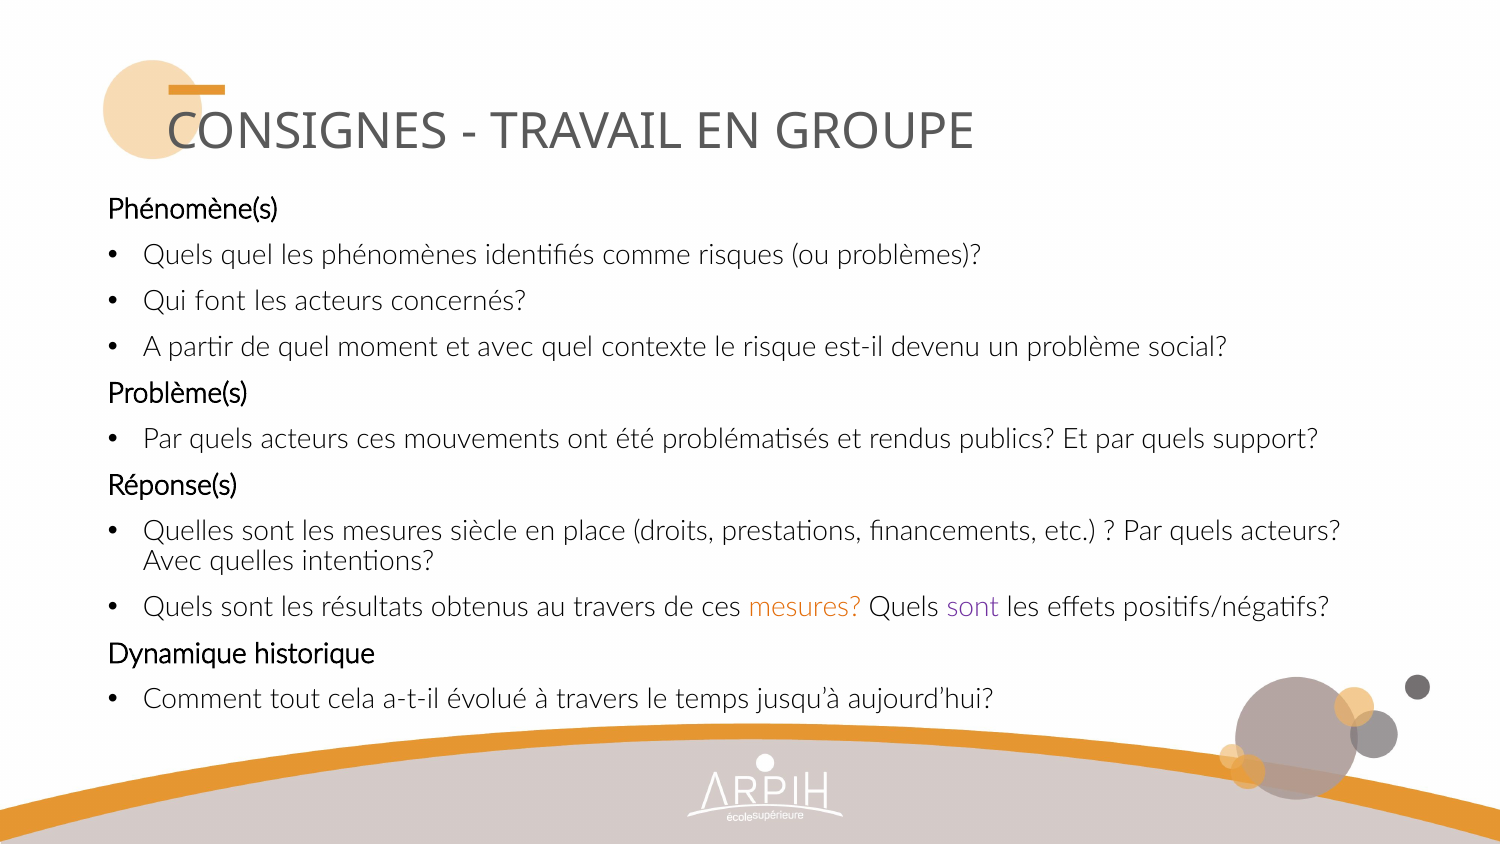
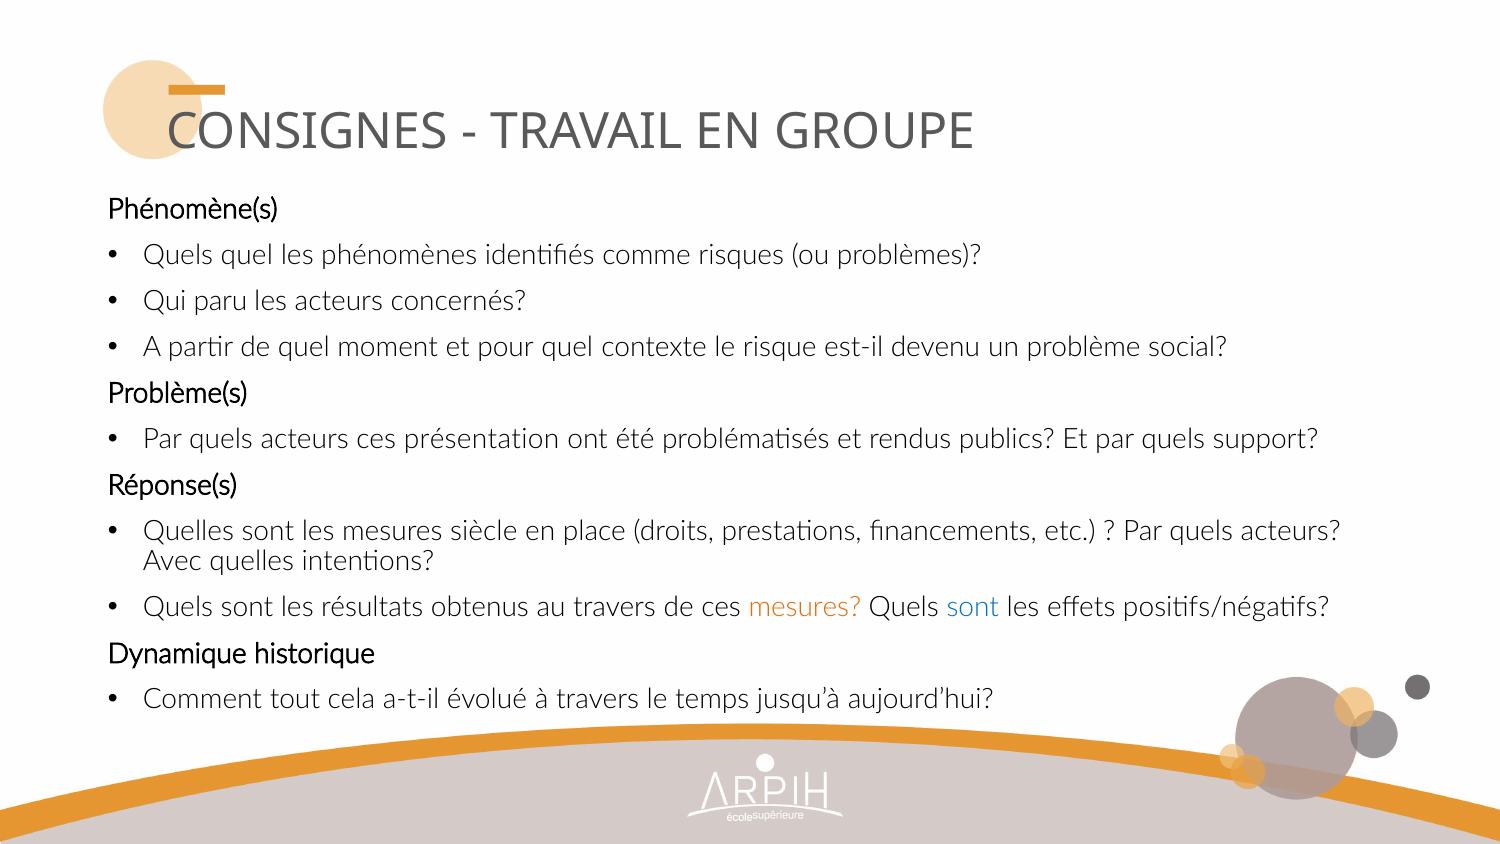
font: font -> paru
et avec: avec -> pour
mouvements: mouvements -> présentation
sont at (973, 607) colour: purple -> blue
